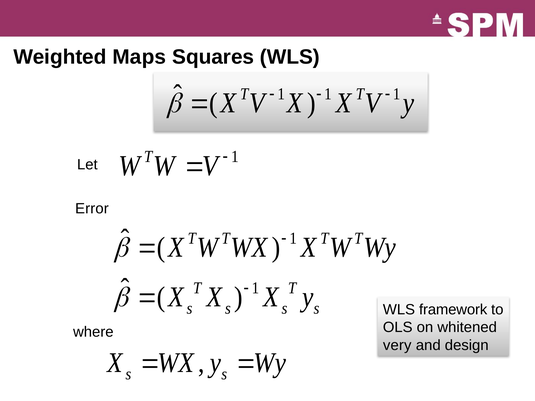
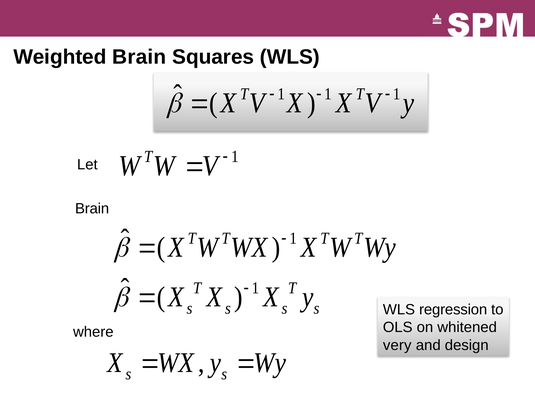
Weighted Maps: Maps -> Brain
Error at (92, 209): Error -> Brain
framework: framework -> regression
